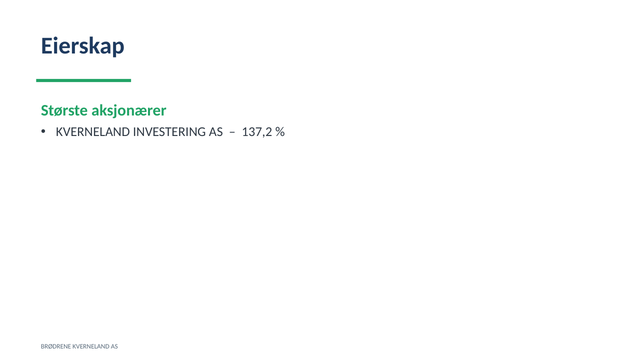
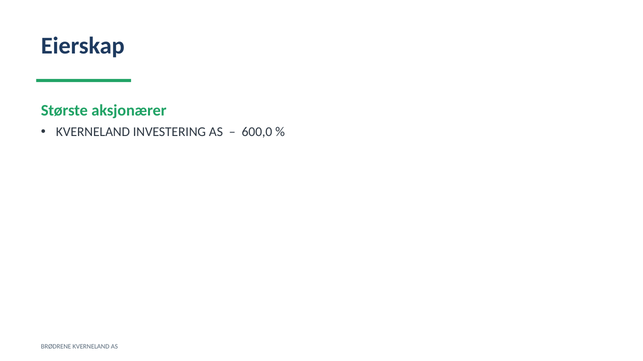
137,2: 137,2 -> 600,0
